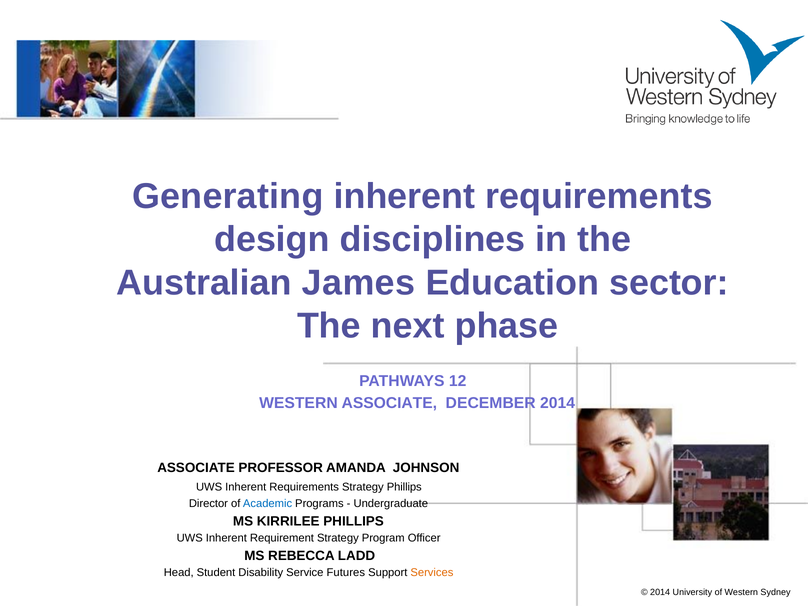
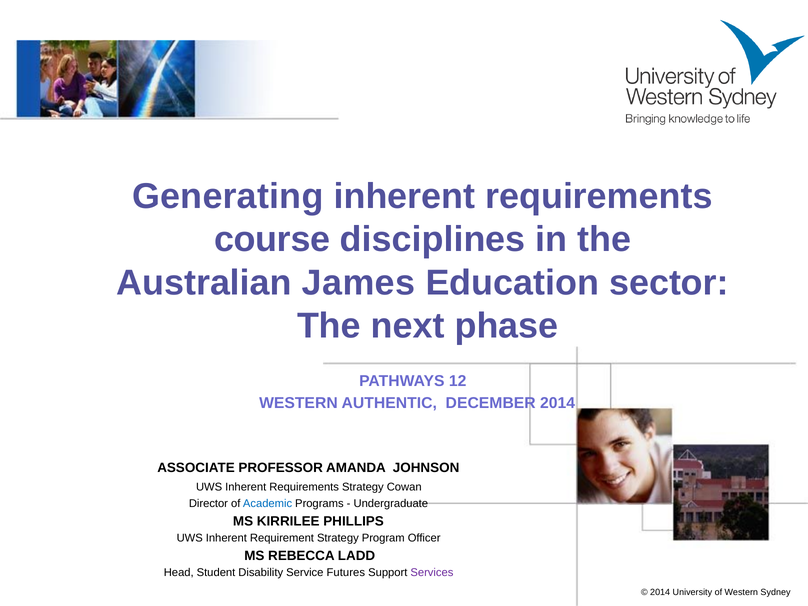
design: design -> course
WESTERN ASSOCIATE: ASSOCIATE -> AUTHENTIC
Strategy Phillips: Phillips -> Cowan
Services colour: orange -> purple
